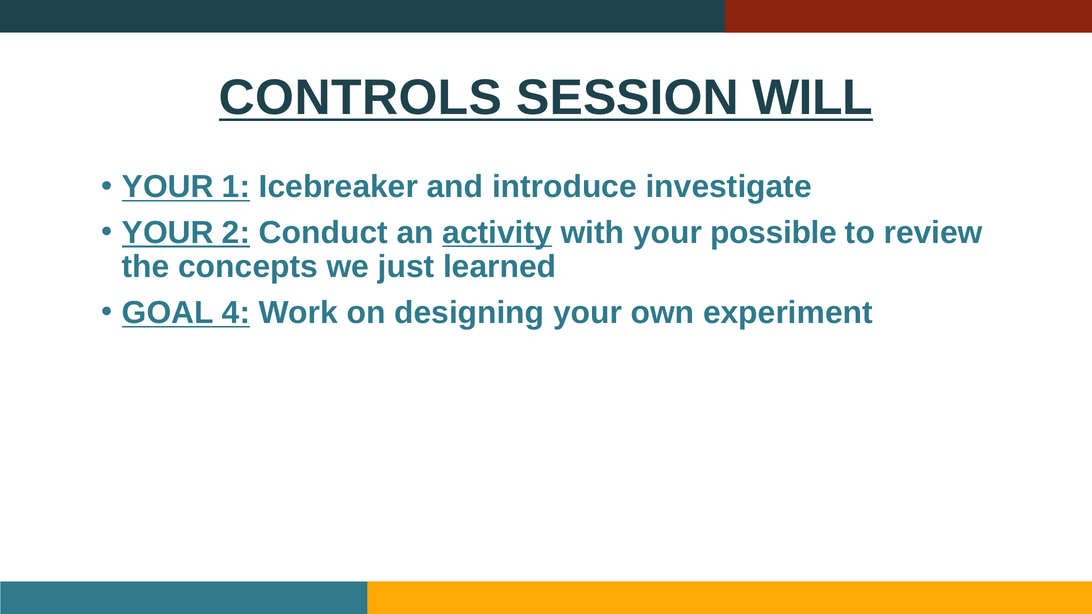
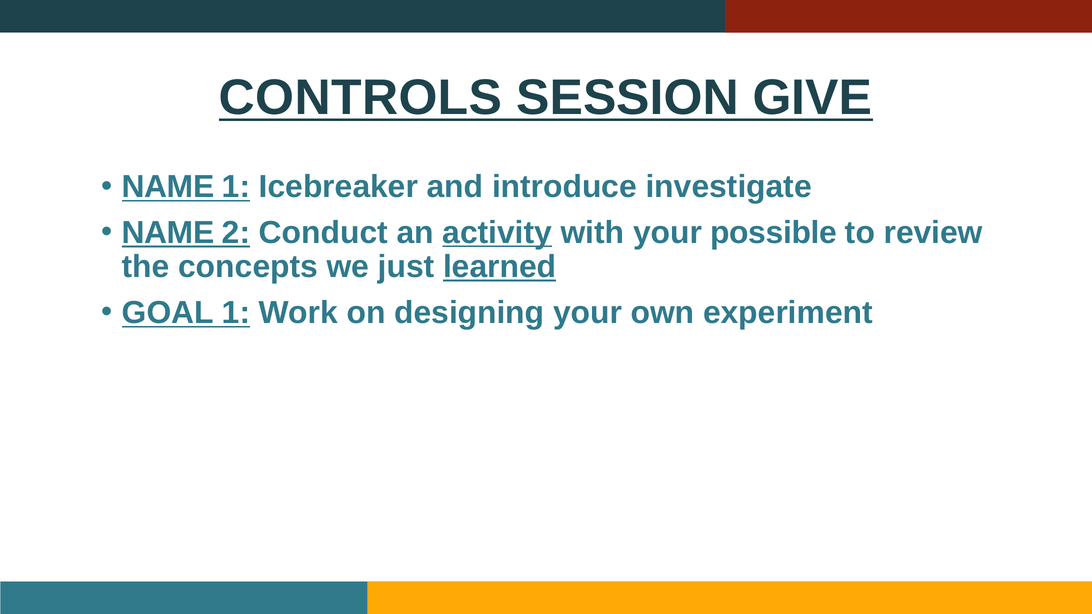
WILL: WILL -> GIVE
YOUR at (168, 187): YOUR -> NAME
YOUR at (168, 233): YOUR -> NAME
learned underline: none -> present
GOAL 4: 4 -> 1
